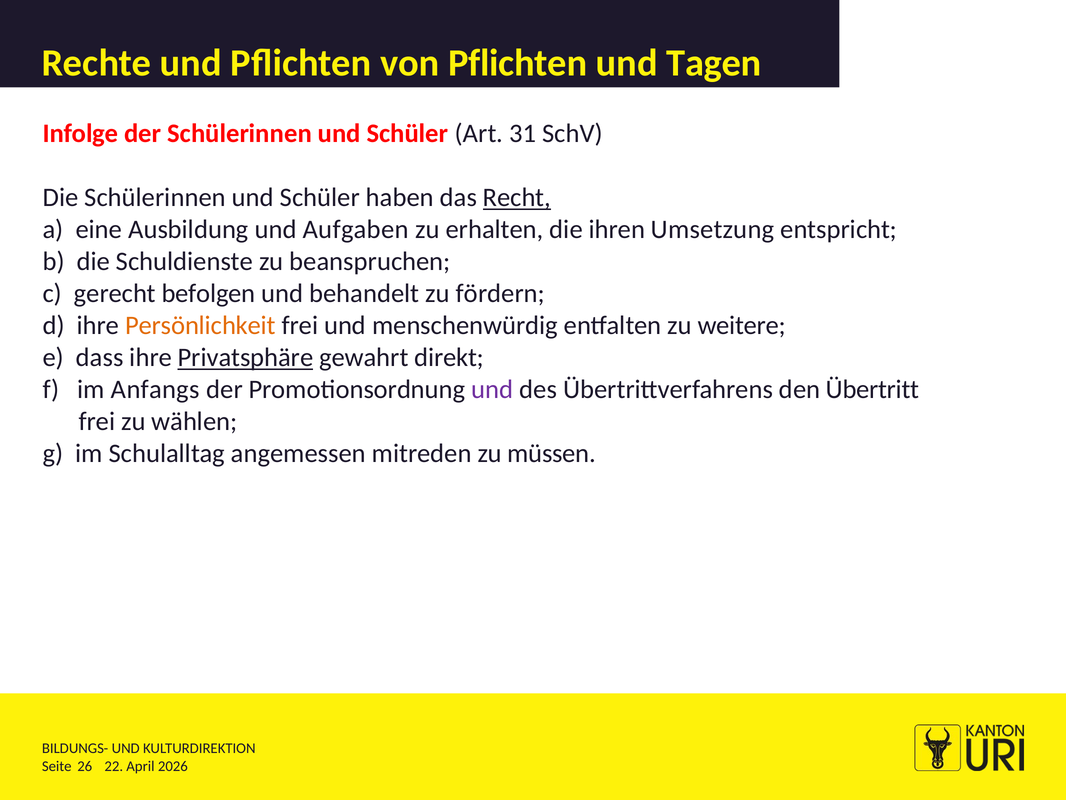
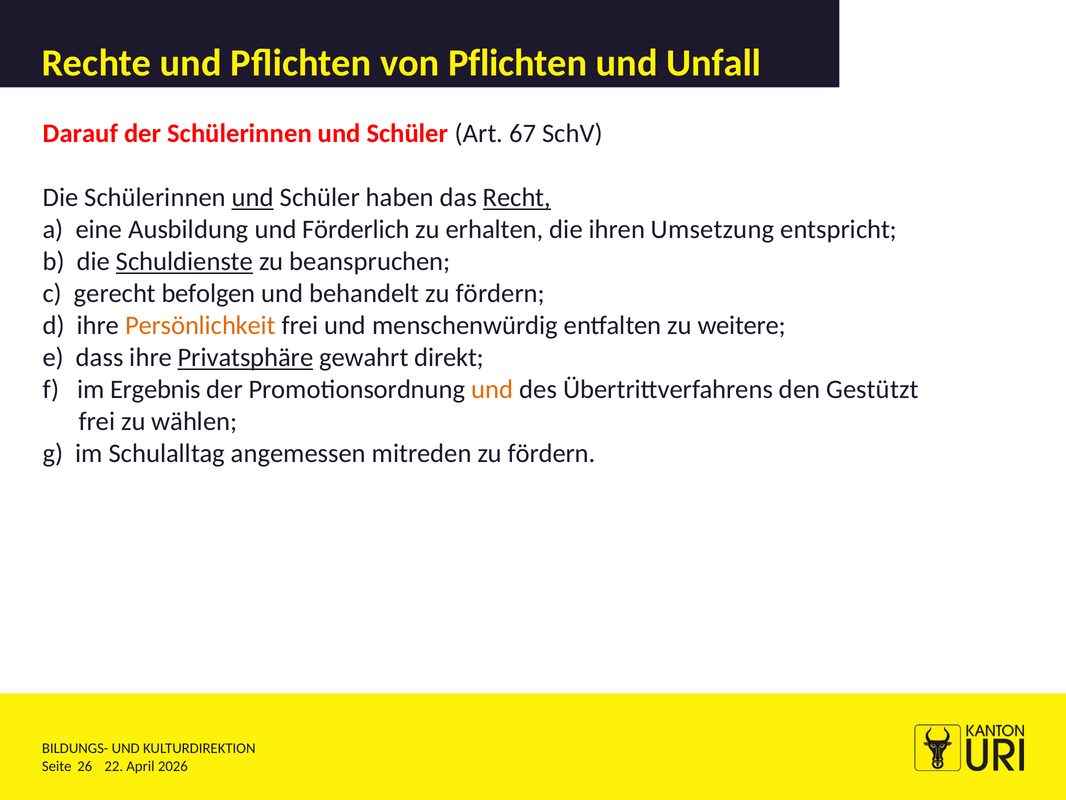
Tagen: Tagen -> Unfall
Infolge: Infolge -> Darauf
31: 31 -> 67
und at (253, 198) underline: none -> present
Aufgaben: Aufgaben -> Förderlich
Schuldienste underline: none -> present
Anfangs: Anfangs -> Ergebnis
und at (492, 389) colour: purple -> orange
Übertritt: Übertritt -> Gestützt
mitreden zu müssen: müssen -> fördern
